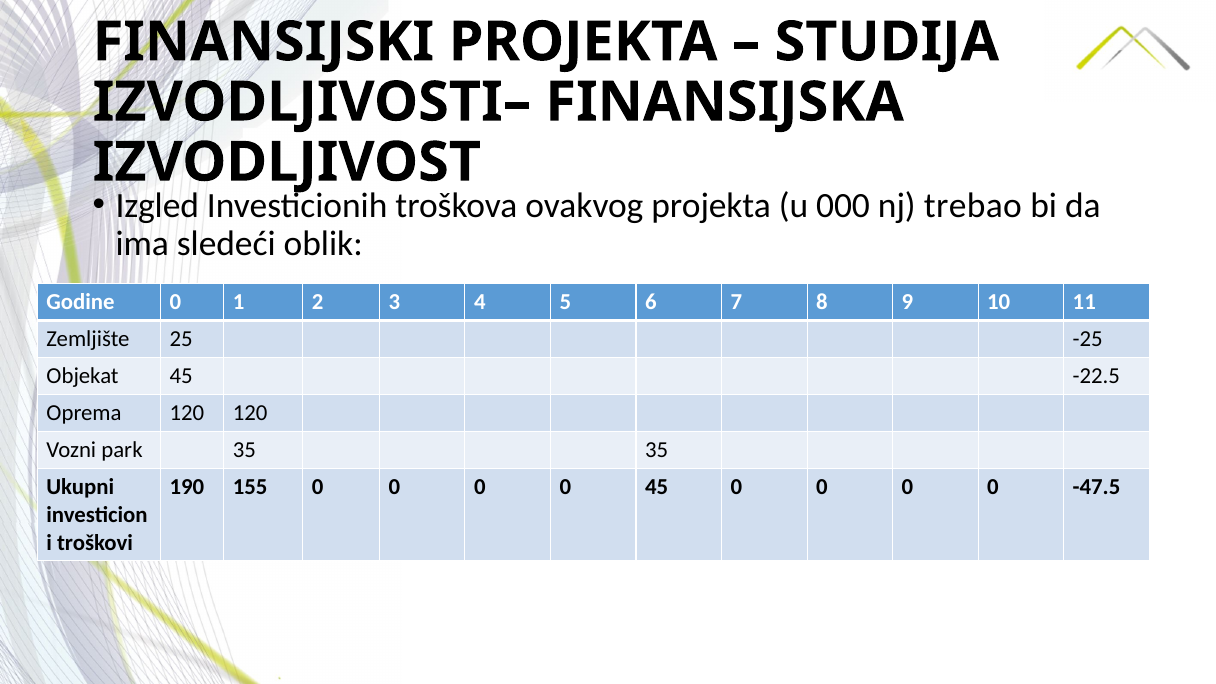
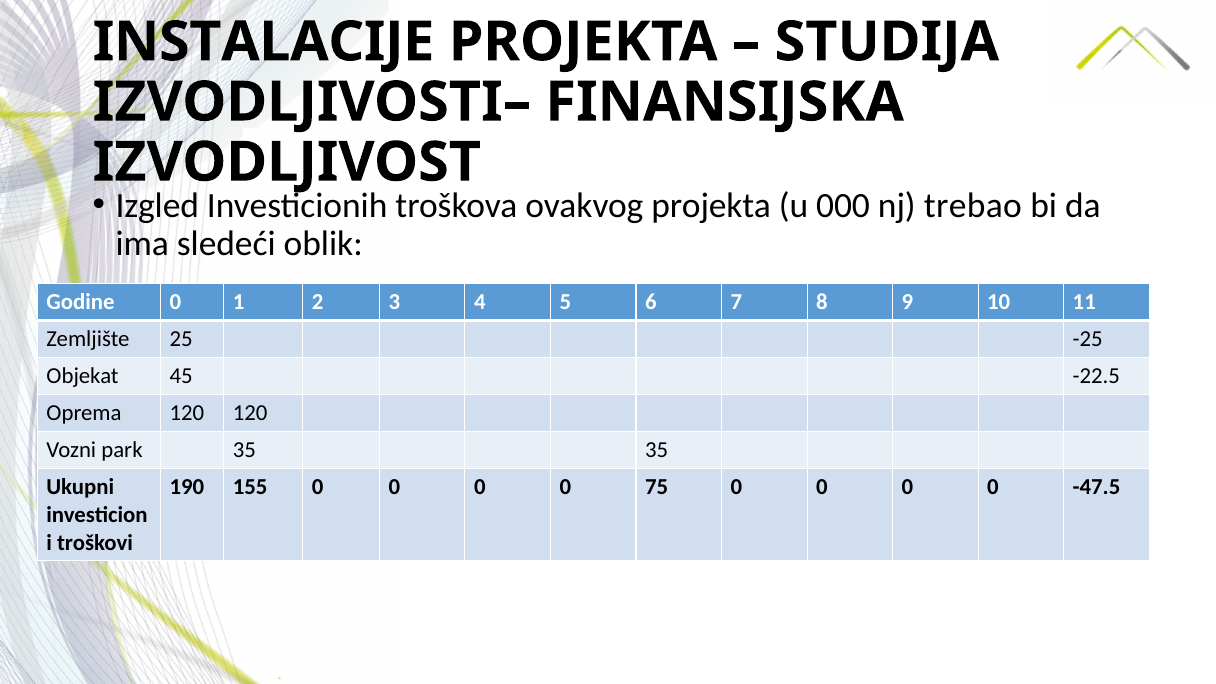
FINANSIJSKI: FINANSIJSKI -> INSTALACIJE
0 45: 45 -> 75
